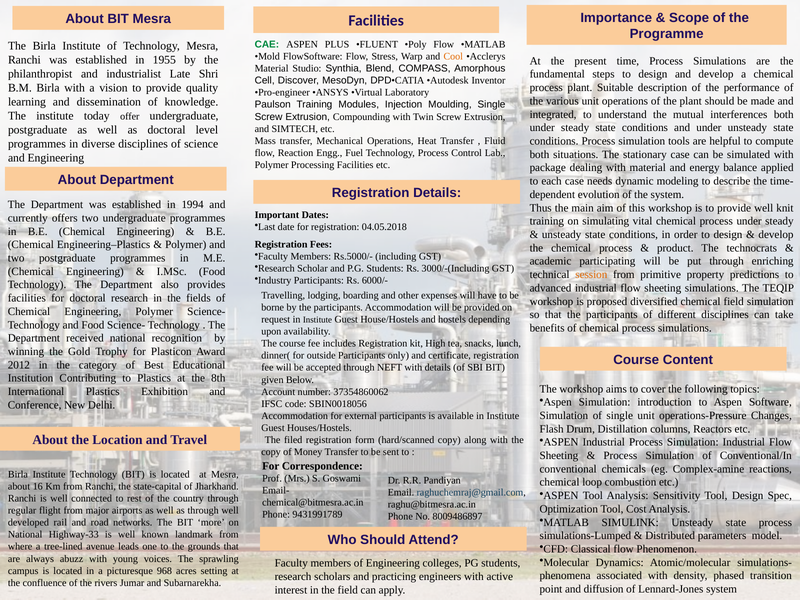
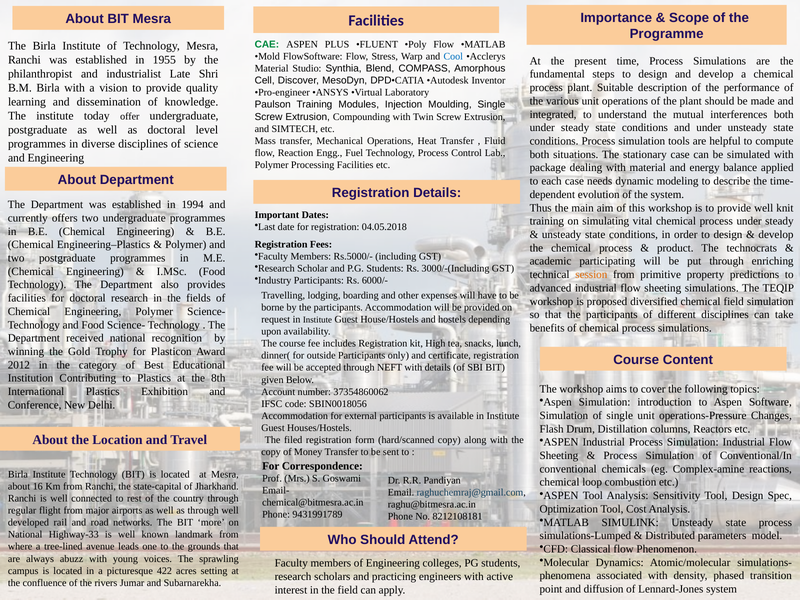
Cool colour: orange -> blue
8009486897: 8009486897 -> 8212108181
968: 968 -> 422
